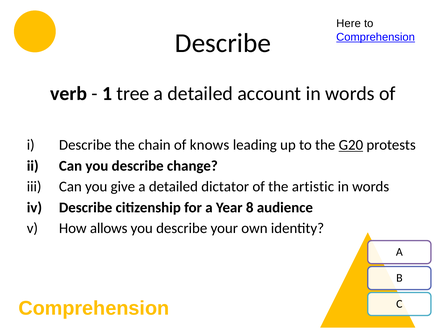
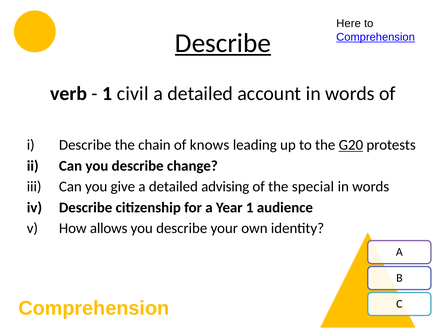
Describe at (223, 43) underline: none -> present
tree: tree -> civil
dictator: dictator -> advising
artistic: artistic -> special
Year 8: 8 -> 1
